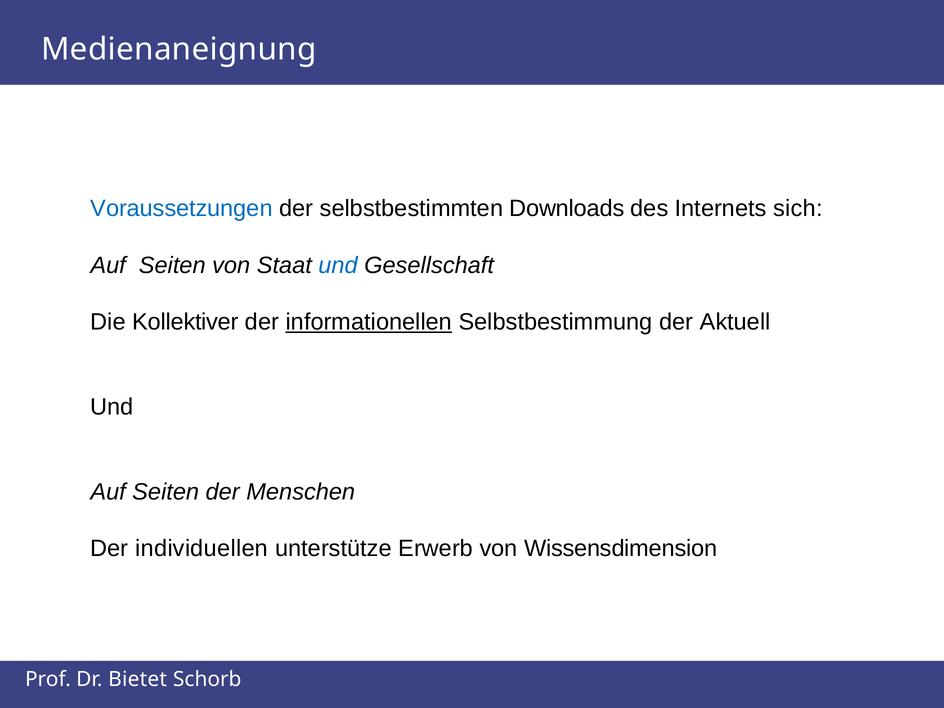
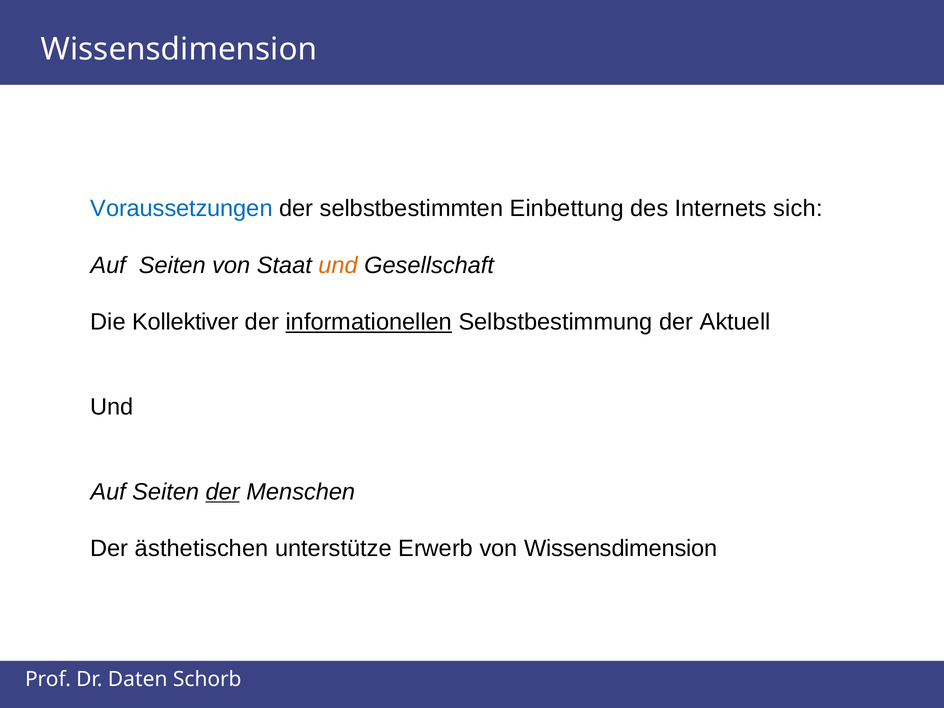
Medienaneignung at (179, 49): Medienaneignung -> Wissensdimension
Downloads: Downloads -> Einbettung
und at (338, 265) colour: blue -> orange
der at (223, 492) underline: none -> present
individuellen: individuellen -> ästhetischen
Bietet: Bietet -> Daten
